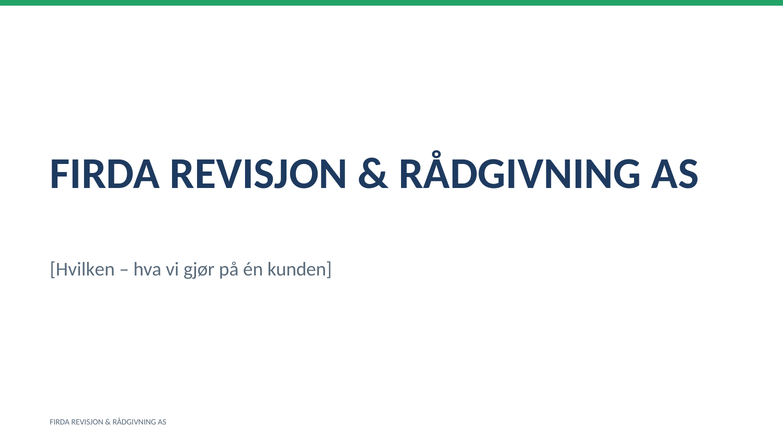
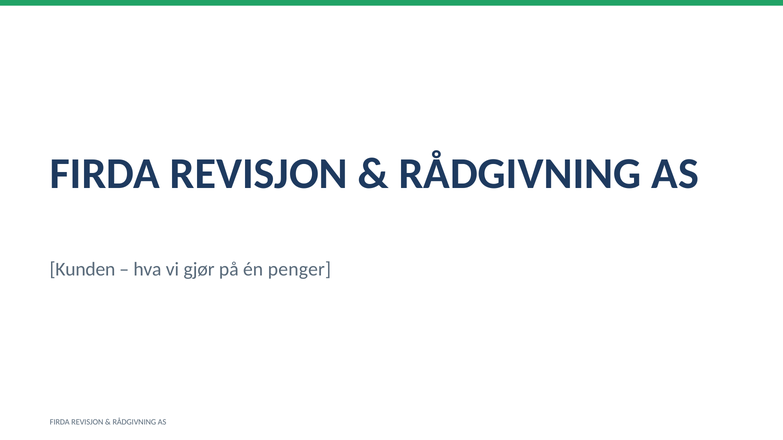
Hvilken: Hvilken -> Kunden
kunden: kunden -> penger
